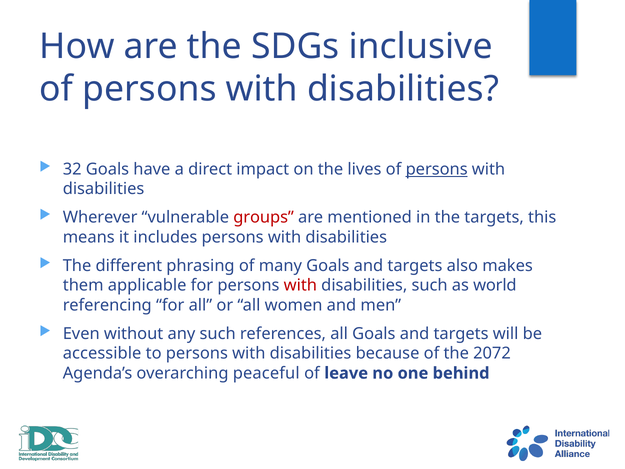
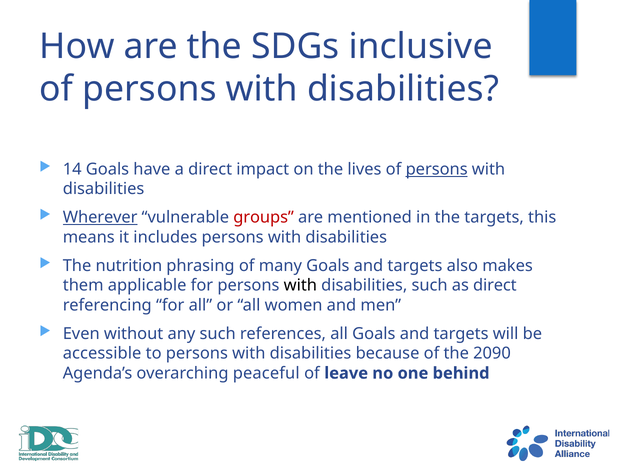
32: 32 -> 14
Wherever underline: none -> present
different: different -> nutrition
with at (300, 285) colour: red -> black
as world: world -> direct
2072: 2072 -> 2090
